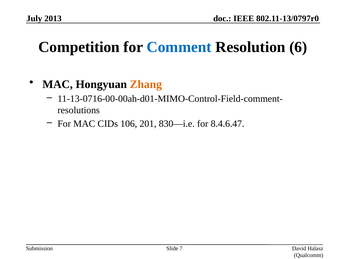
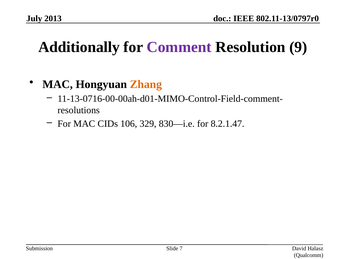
Competition: Competition -> Additionally
Comment colour: blue -> purple
6: 6 -> 9
201: 201 -> 329
8.4.6.47: 8.4.6.47 -> 8.2.1.47
